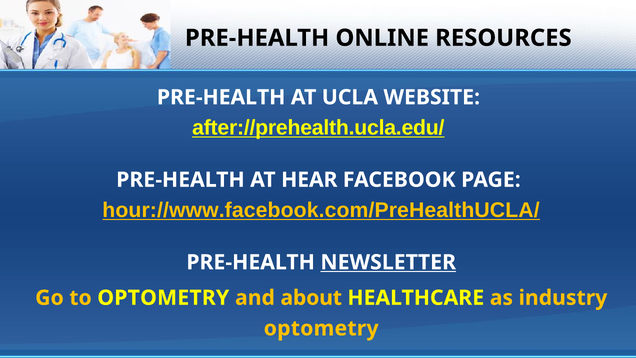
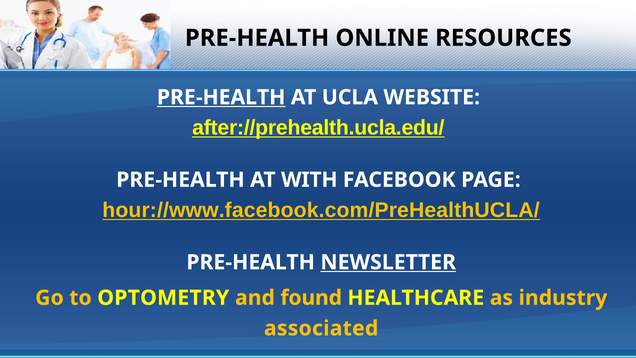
PRE-HEALTH at (221, 97) underline: none -> present
HEAR: HEAR -> WITH
about: about -> found
optometry at (321, 328): optometry -> associated
